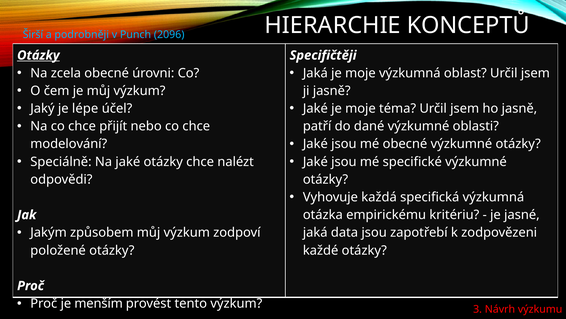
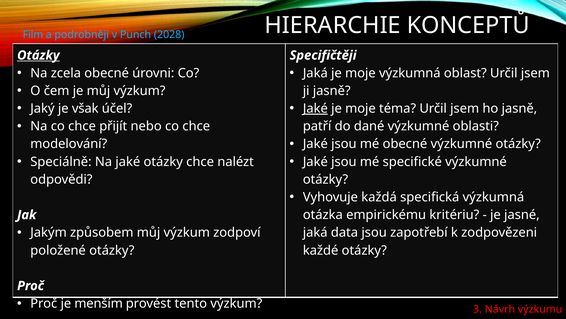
Širší: Širší -> Film
2096: 2096 -> 2028
lépe: lépe -> však
Jaké at (315, 108) underline: none -> present
